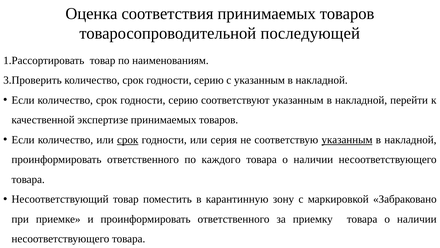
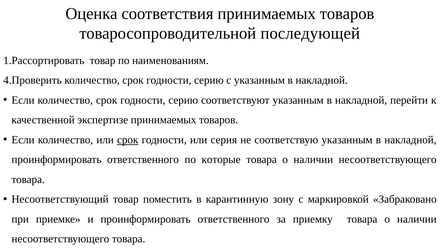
3.Проверить: 3.Проверить -> 4.Проверить
указанным at (347, 140) underline: present -> none
каждого: каждого -> которые
